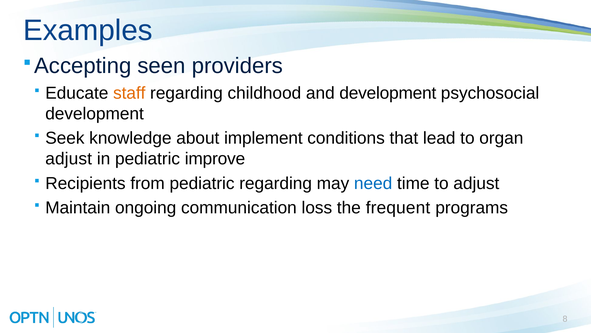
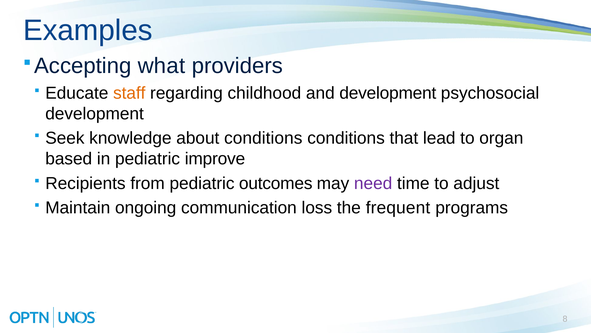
seen: seen -> what
about implement: implement -> conditions
adjust at (69, 159): adjust -> based
pediatric regarding: regarding -> outcomes
need colour: blue -> purple
